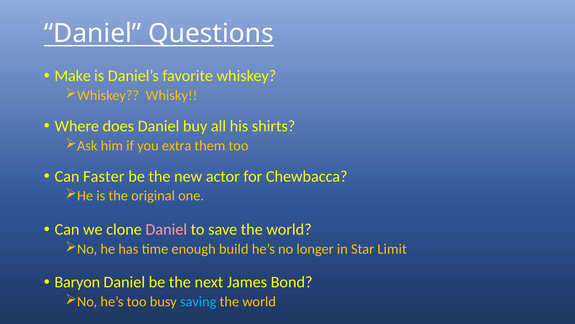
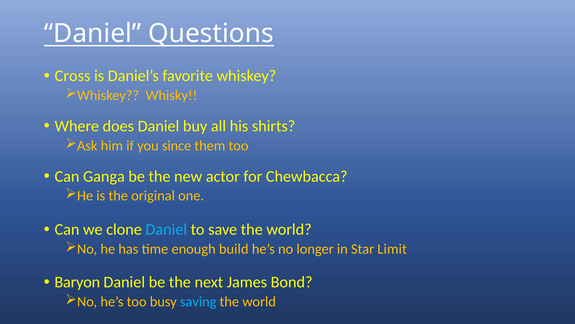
Make: Make -> Cross
extra: extra -> since
Faster: Faster -> Ganga
Daniel at (166, 229) colour: pink -> light blue
